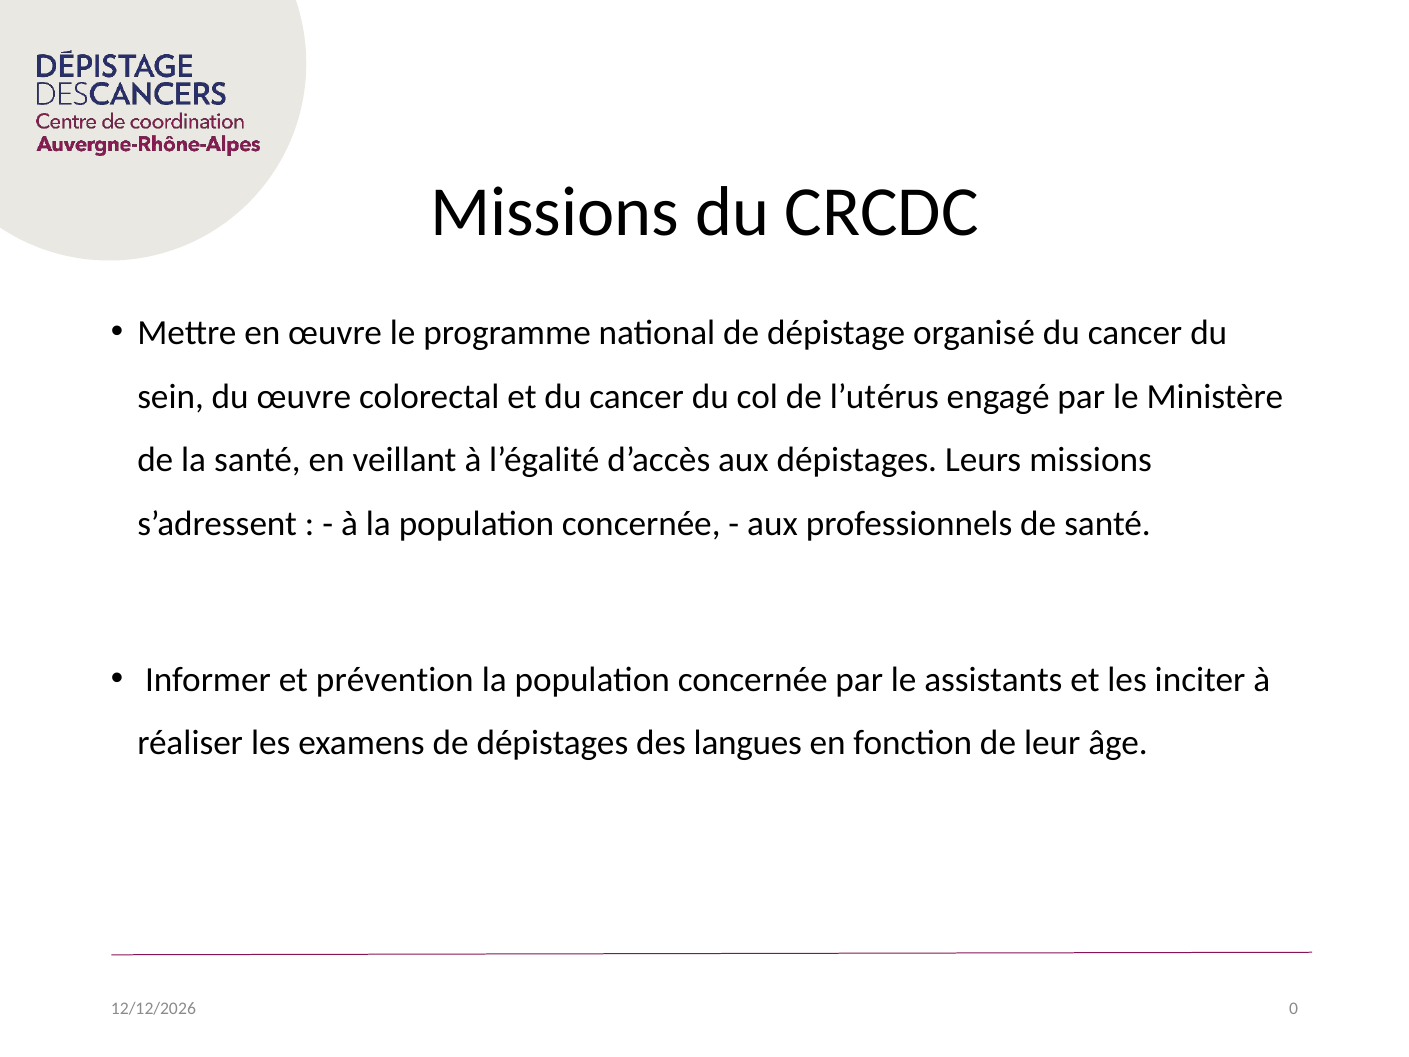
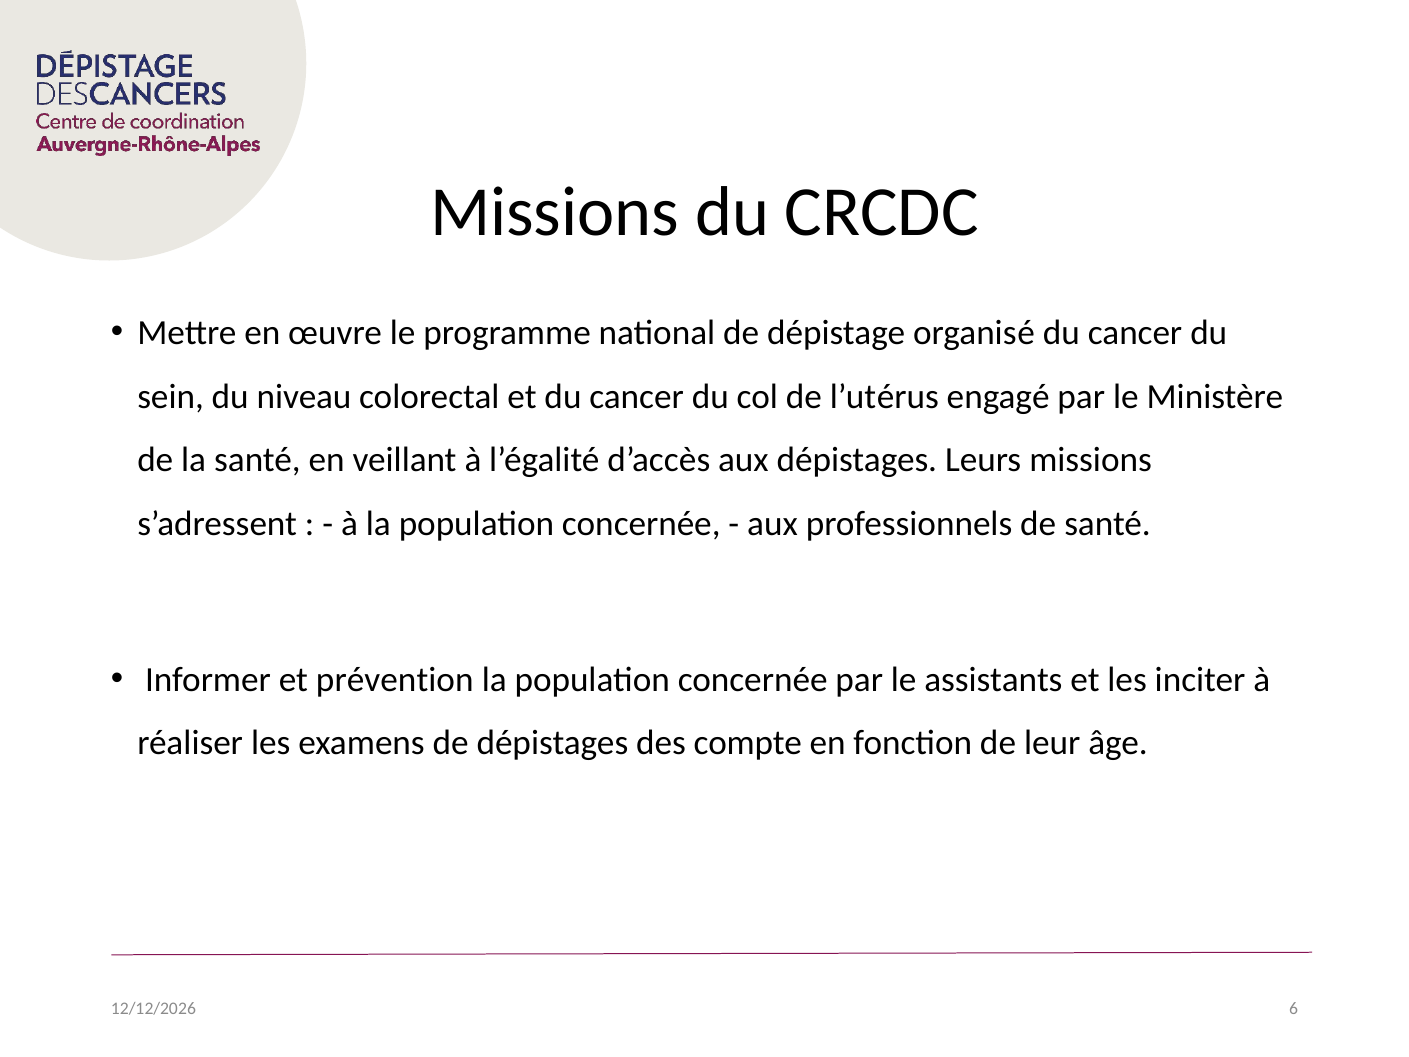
du œuvre: œuvre -> niveau
langues: langues -> compte
0: 0 -> 6
